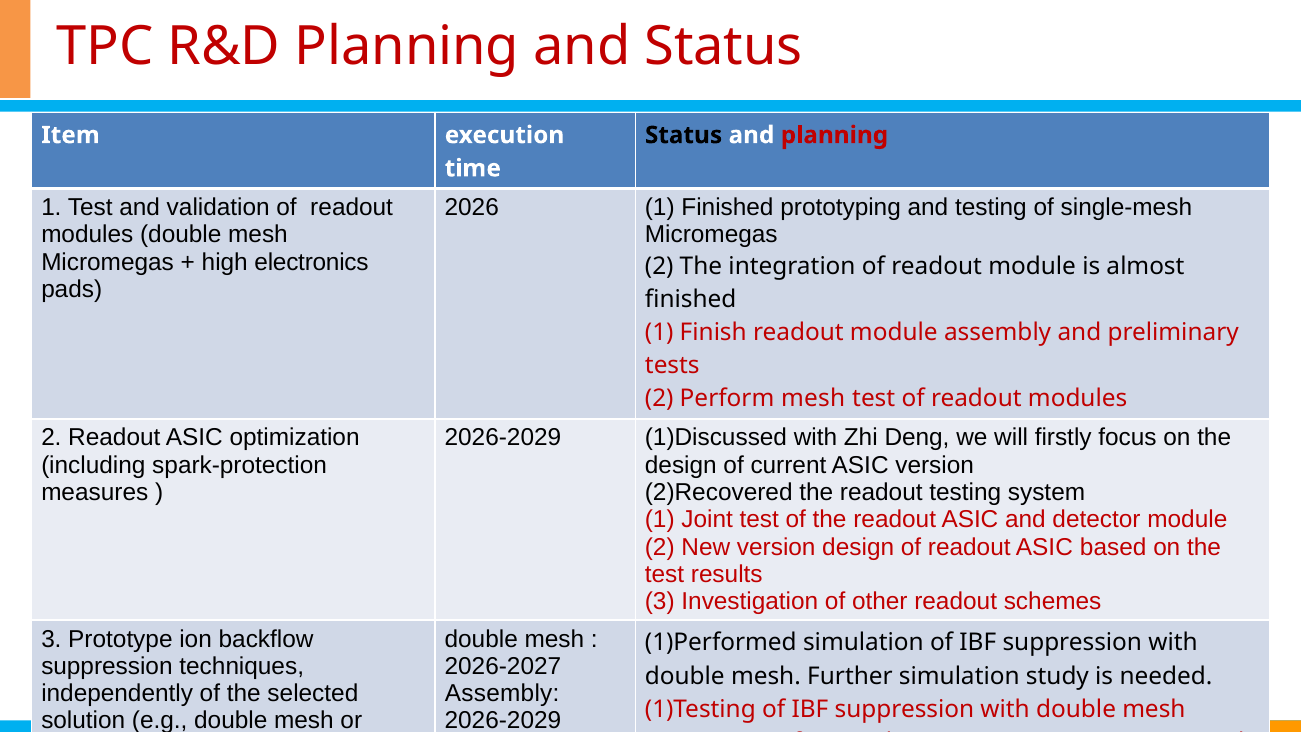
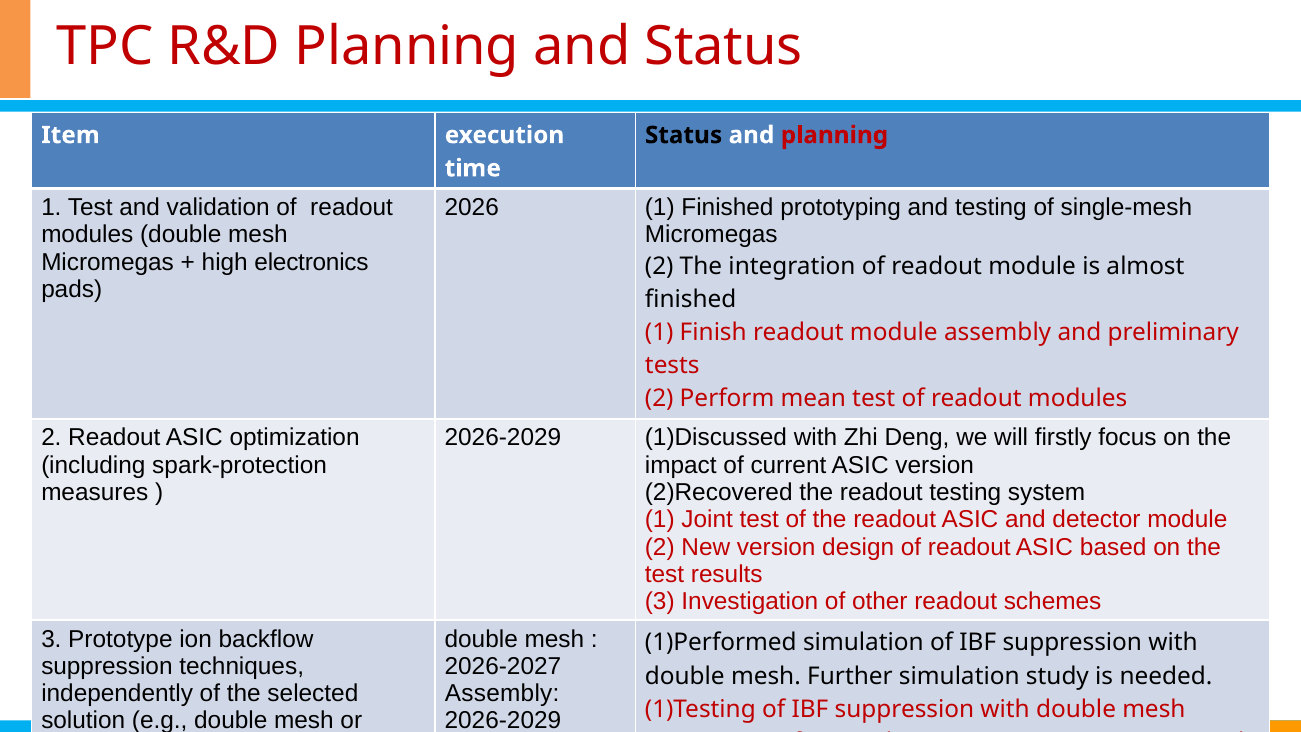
Perform mesh: mesh -> mean
design at (681, 465): design -> impact
